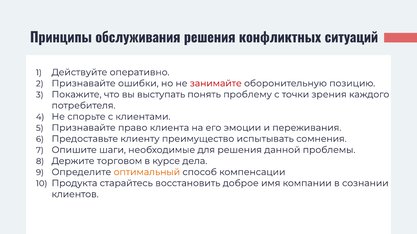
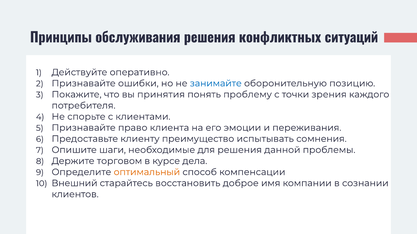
занимайте colour: red -> blue
выступать: выступать -> принятия
Продукта: Продукта -> Внешний
